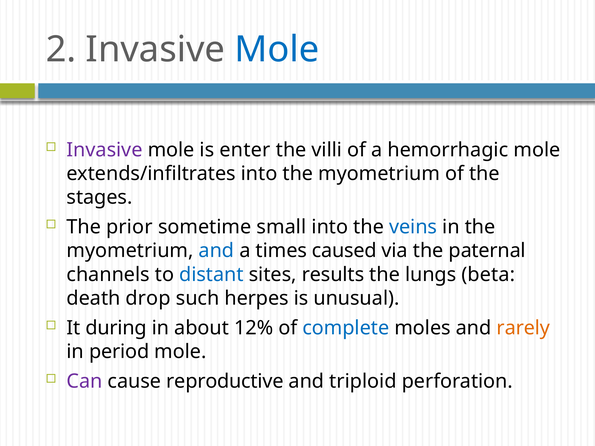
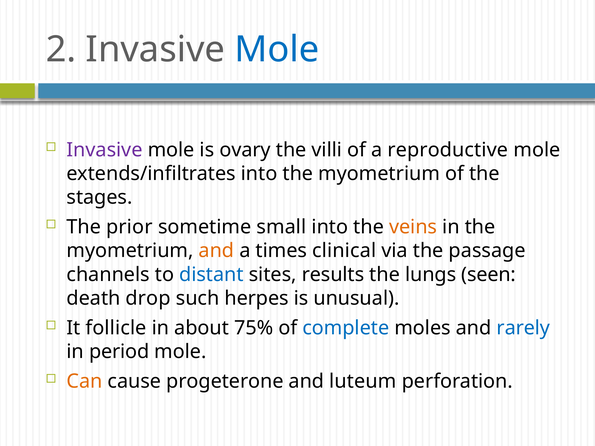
enter: enter -> ovary
hemorrhagic: hemorrhagic -> reproductive
veins colour: blue -> orange
and at (216, 251) colour: blue -> orange
caused: caused -> clinical
paternal: paternal -> passage
beta: beta -> seen
during: during -> follicle
12%: 12% -> 75%
rarely colour: orange -> blue
Can colour: purple -> orange
reproductive: reproductive -> progeterone
triploid: triploid -> luteum
